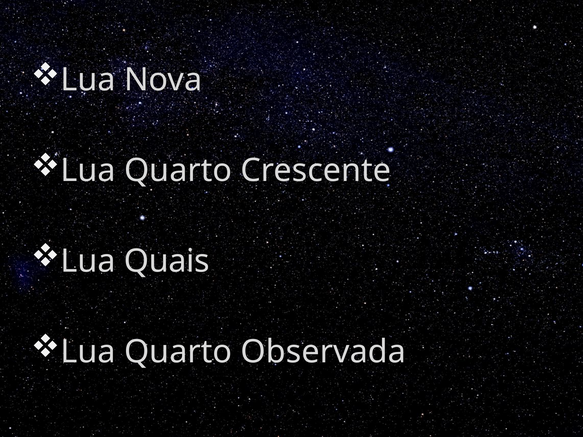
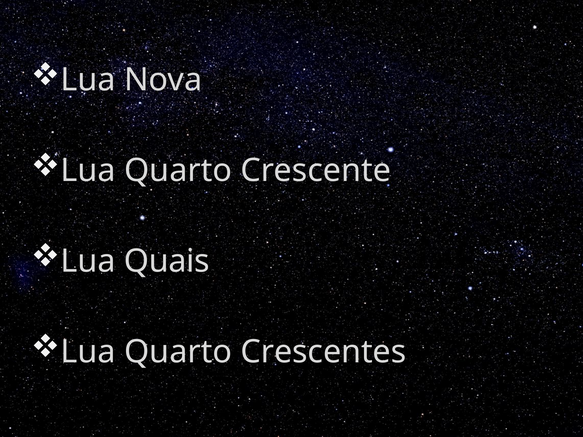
Observada: Observada -> Crescentes
